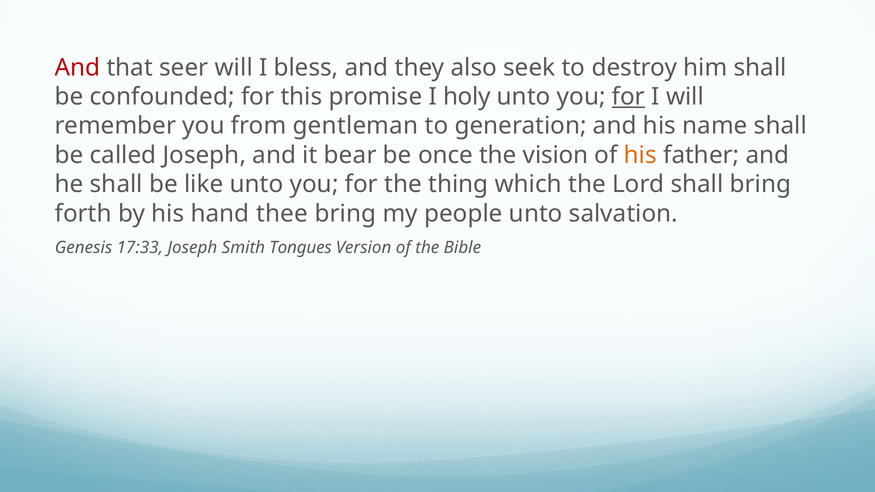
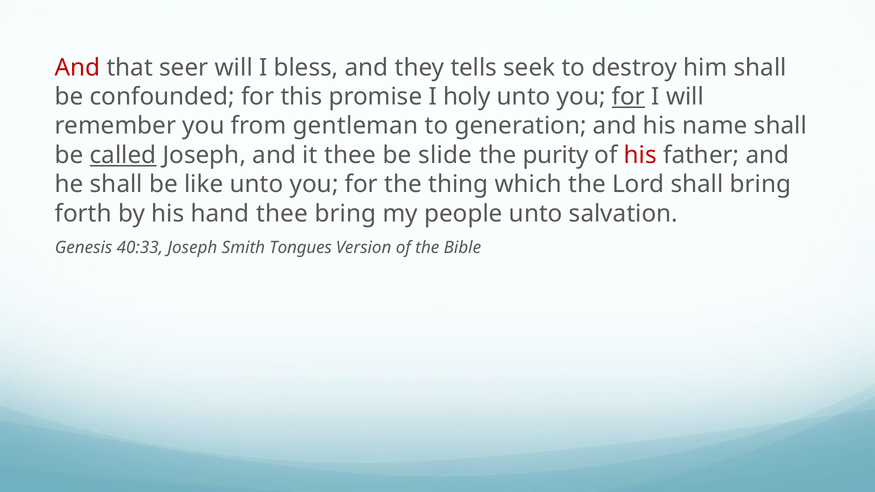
also: also -> tells
called underline: none -> present
it bear: bear -> thee
once: once -> slide
vision: vision -> purity
his at (640, 155) colour: orange -> red
17:33: 17:33 -> 40:33
